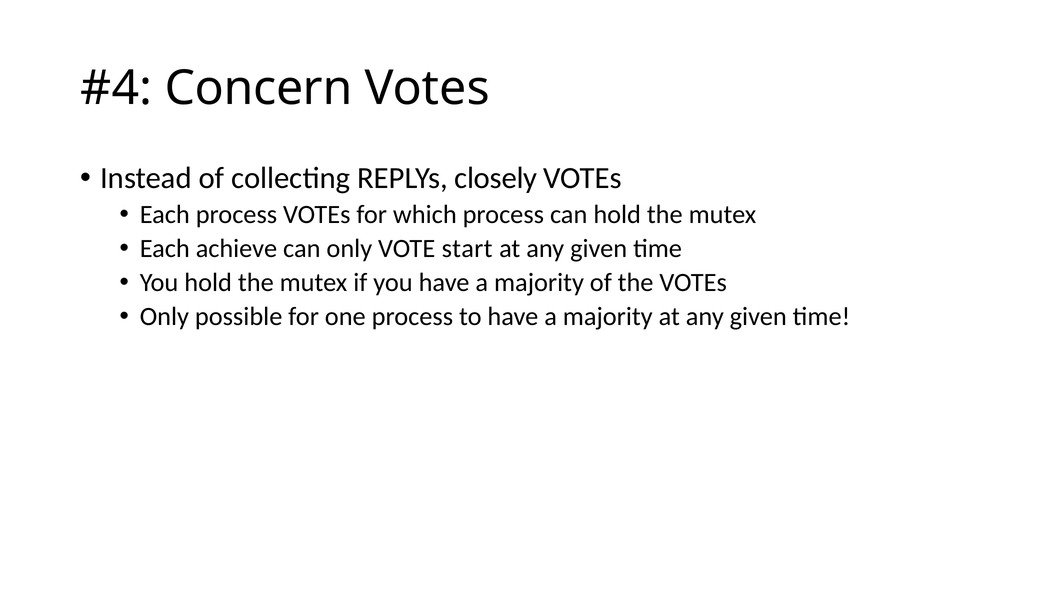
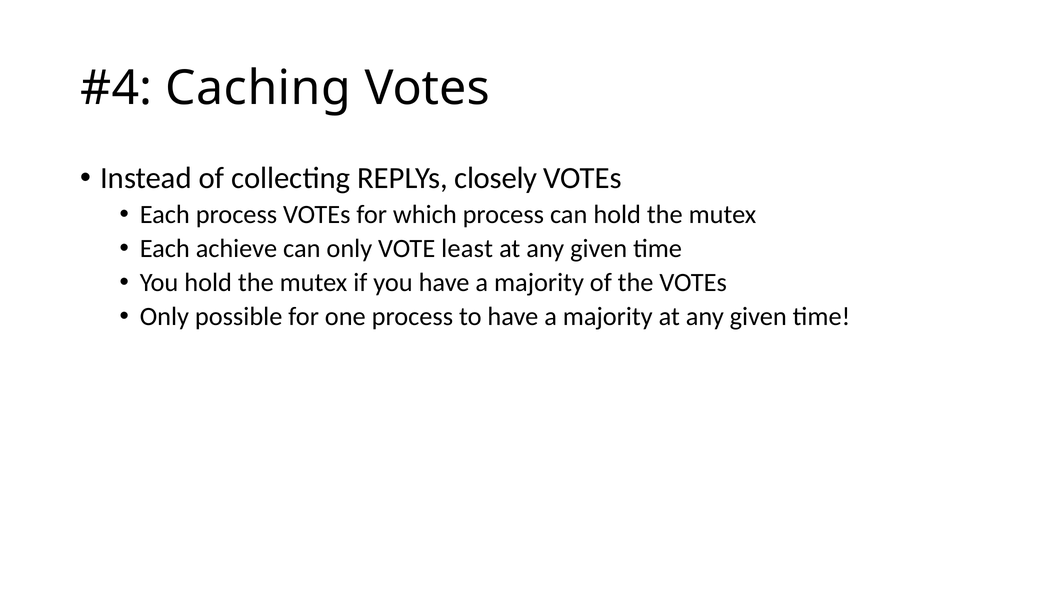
Concern: Concern -> Caching
start: start -> least
